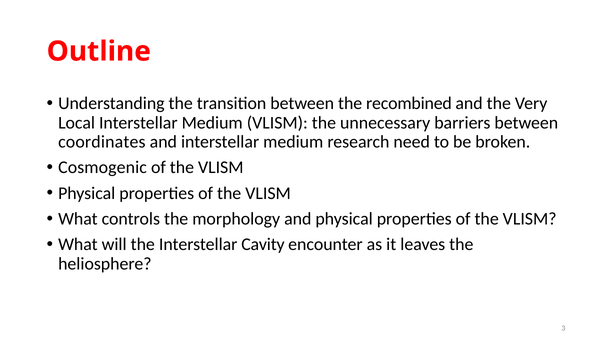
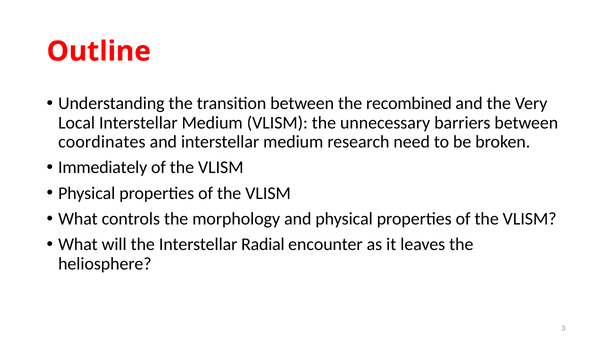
Cosmogenic: Cosmogenic -> Immediately
Cavity: Cavity -> Radial
